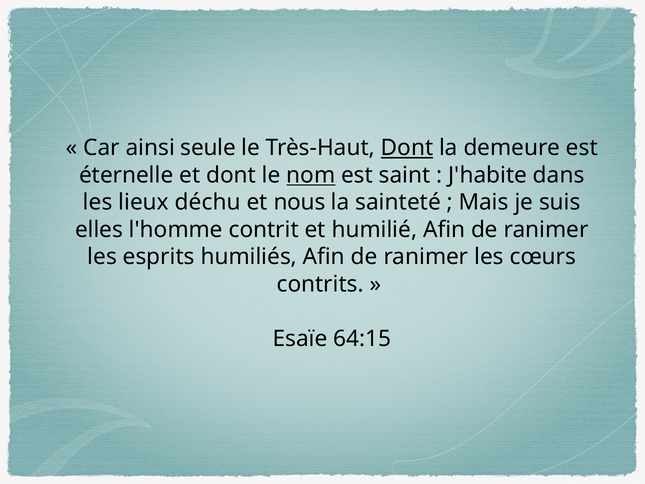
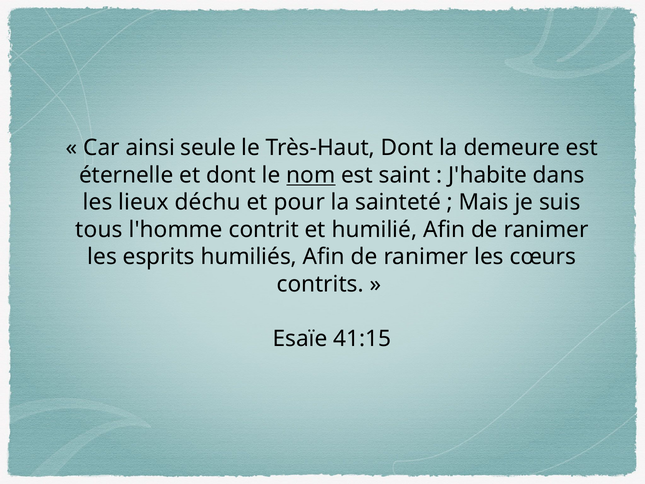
Dont at (407, 148) underline: present -> none
nous: nous -> pour
elles: elles -> tous
64:15: 64:15 -> 41:15
